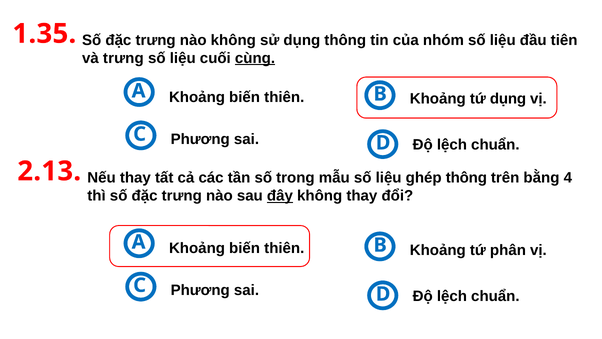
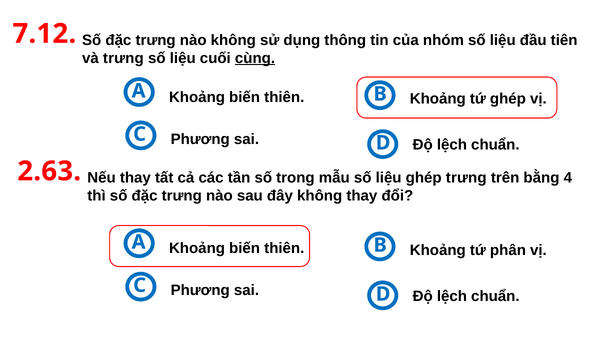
1.35: 1.35 -> 7.12
tứ dụng: dụng -> ghép
2.13: 2.13 -> 2.63
ghép thông: thông -> trưng
đây underline: present -> none
